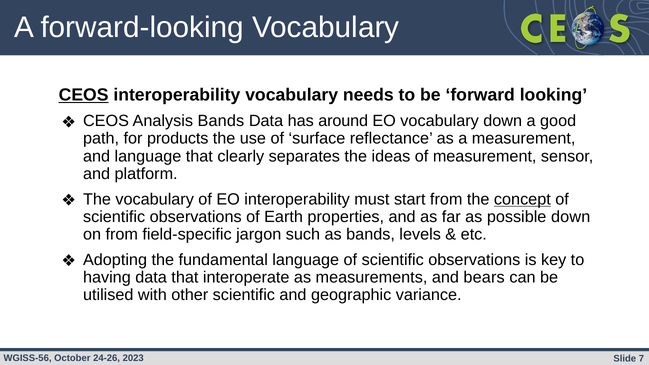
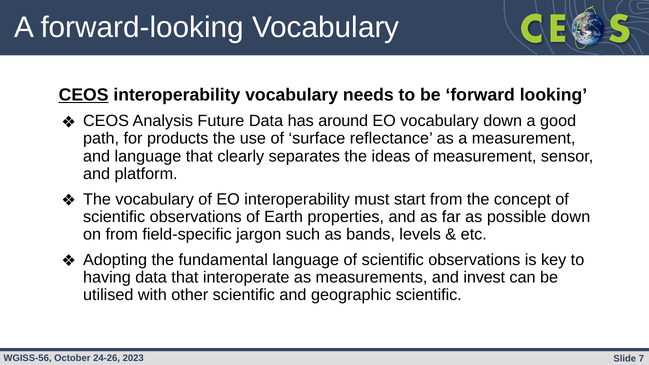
Analysis Bands: Bands -> Future
concept underline: present -> none
bears: bears -> invest
geographic variance: variance -> scientific
